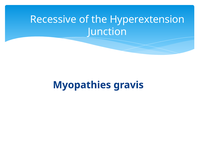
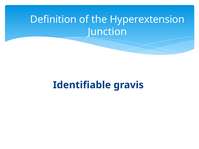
Recessive: Recessive -> Definition
Myopathies: Myopathies -> Identifiable
